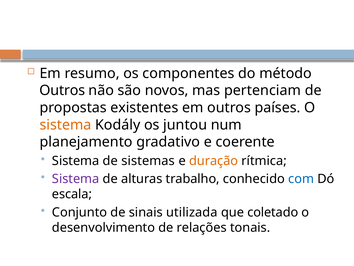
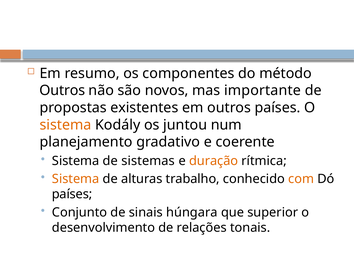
pertenciam: pertenciam -> importante
Sistema at (76, 179) colour: purple -> orange
com colour: blue -> orange
escala at (72, 194): escala -> países
utilizada: utilizada -> húngara
coletado: coletado -> superior
